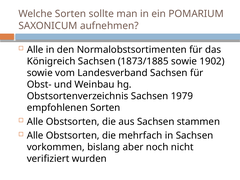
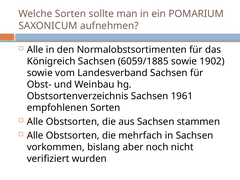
1873/1885: 1873/1885 -> 6059/1885
1979: 1979 -> 1961
